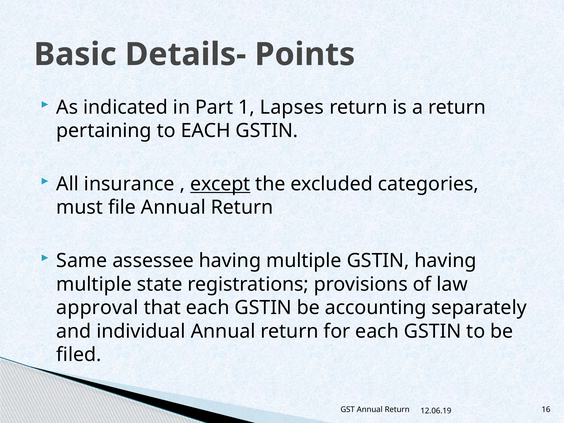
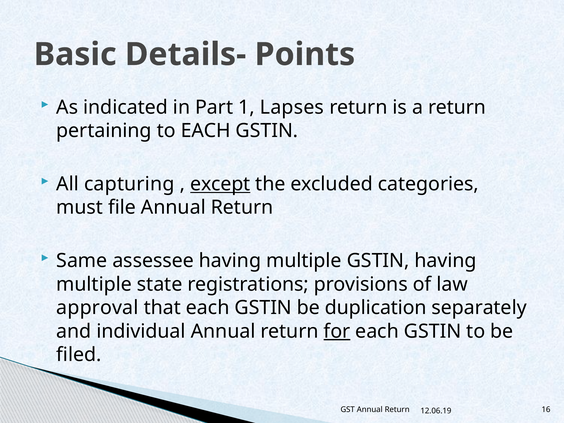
insurance: insurance -> capturing
accounting: accounting -> duplication
for underline: none -> present
